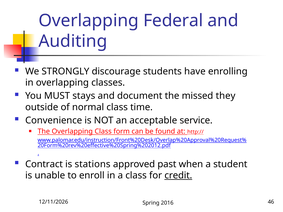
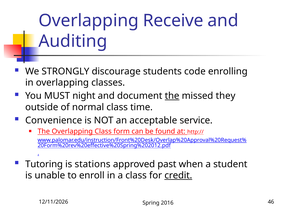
Federal: Federal -> Receive
have: have -> code
stays: stays -> night
the at (172, 96) underline: none -> present
Contract: Contract -> Tutoring
